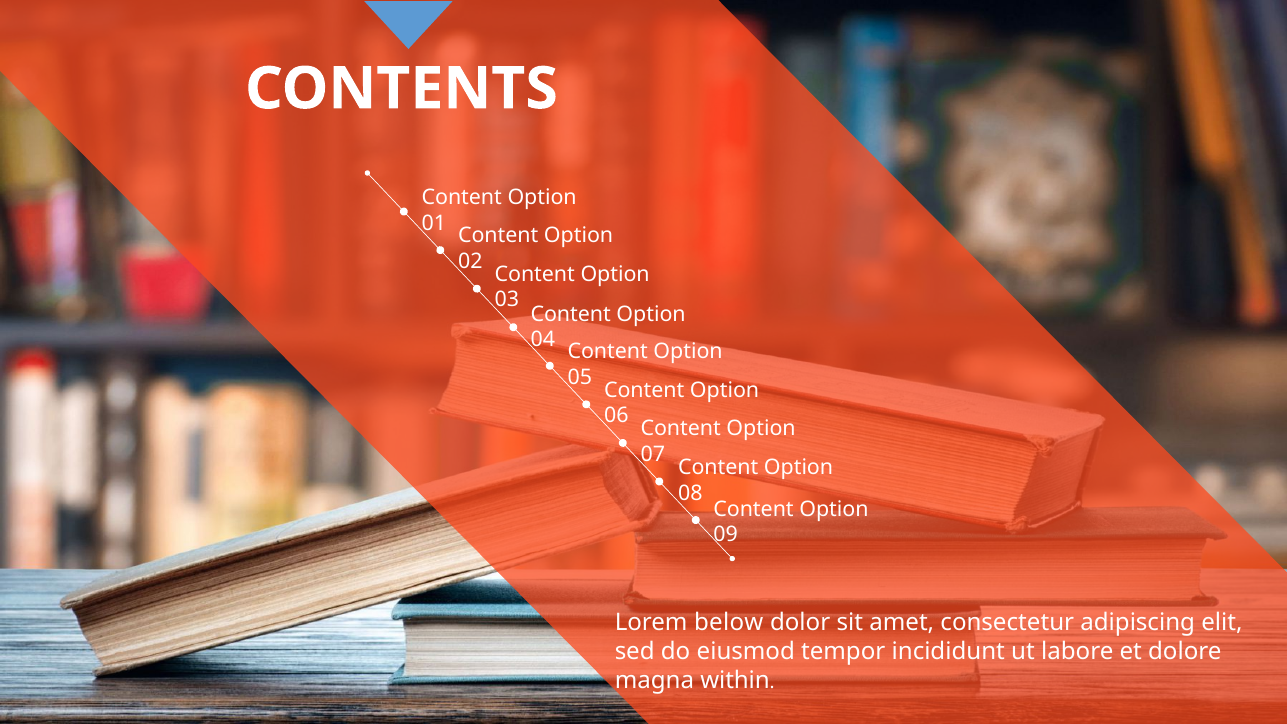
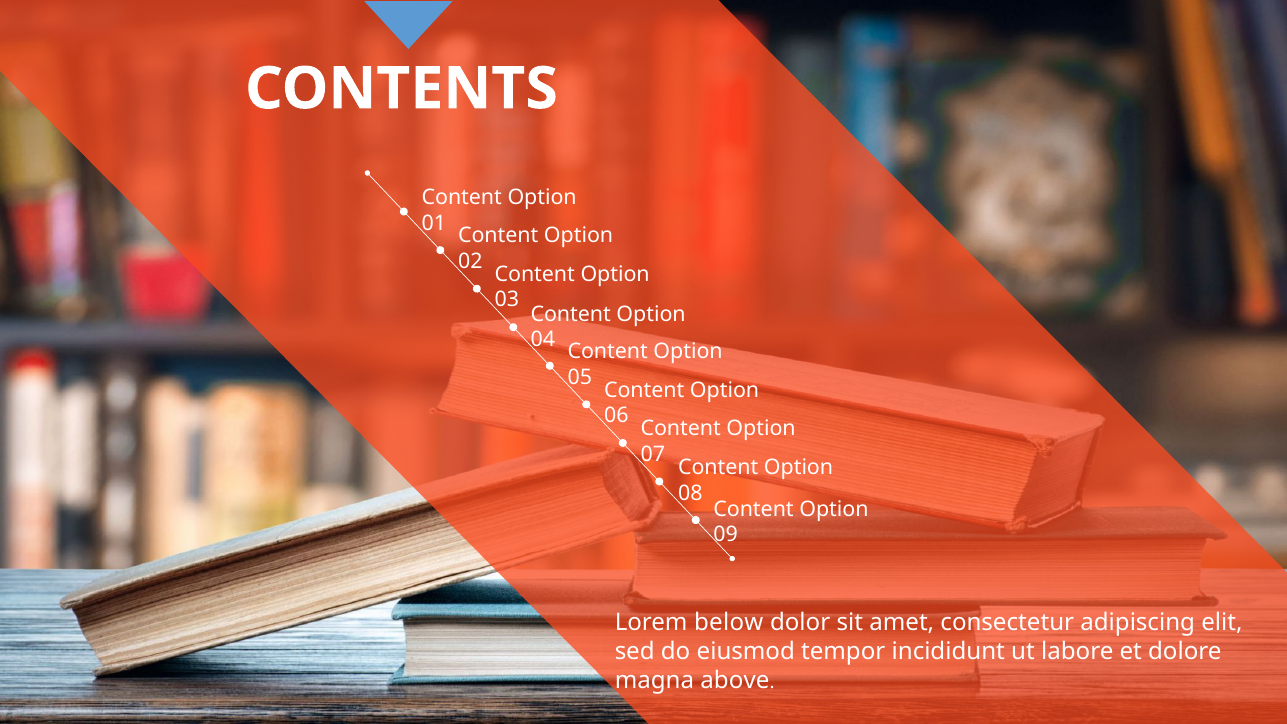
within: within -> above
